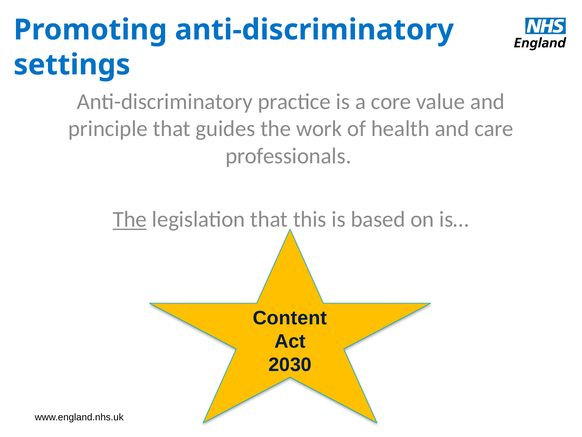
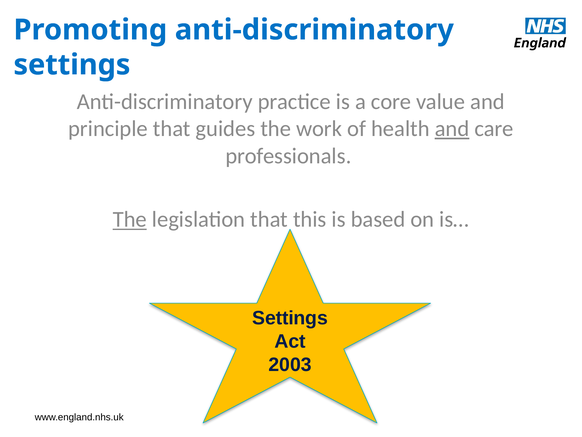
and at (452, 129) underline: none -> present
Content at (290, 318): Content -> Settings
2030: 2030 -> 2003
